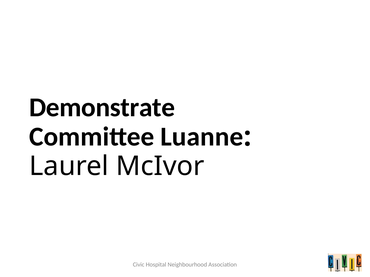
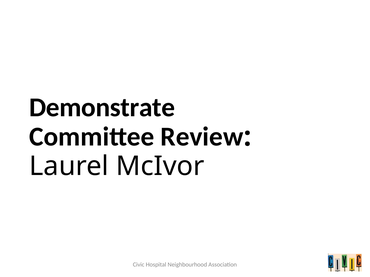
Luanne: Luanne -> Review
